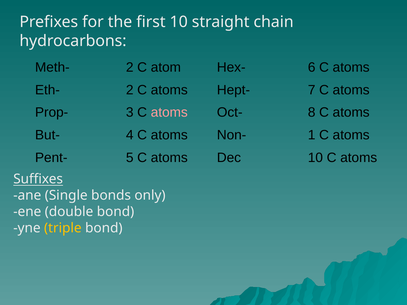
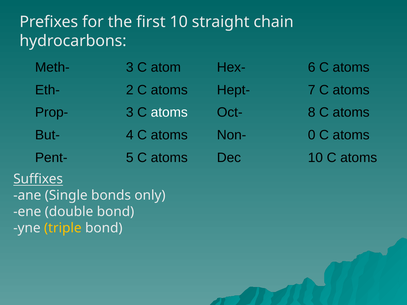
Meth- 2: 2 -> 3
atoms at (169, 113) colour: pink -> white
1: 1 -> 0
